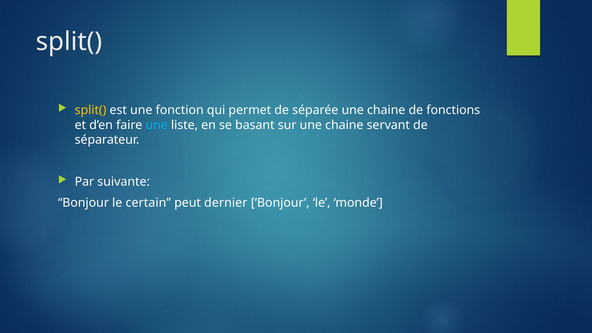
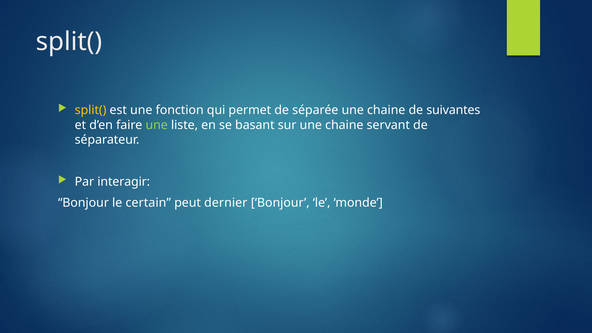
fonctions: fonctions -> suivantes
une at (157, 125) colour: light blue -> light green
suivante: suivante -> interagir
